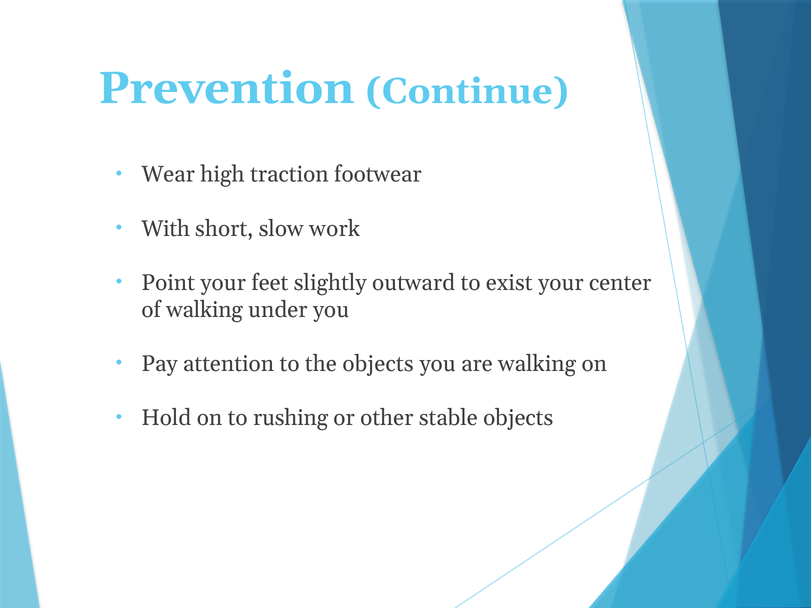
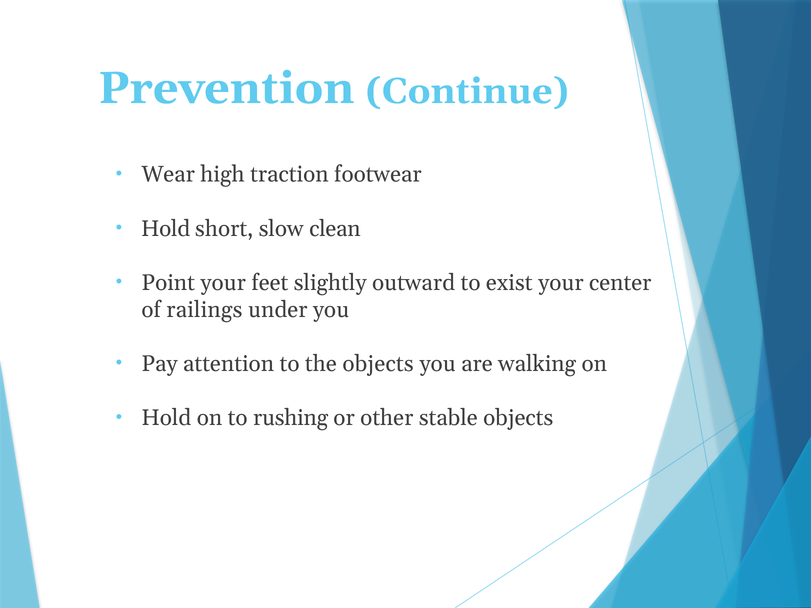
With at (166, 229): With -> Hold
work: work -> clean
of walking: walking -> railings
